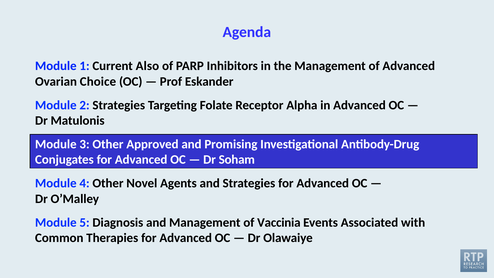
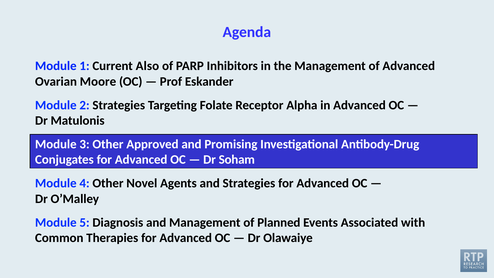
Choice: Choice -> Moore
Vaccinia: Vaccinia -> Planned
